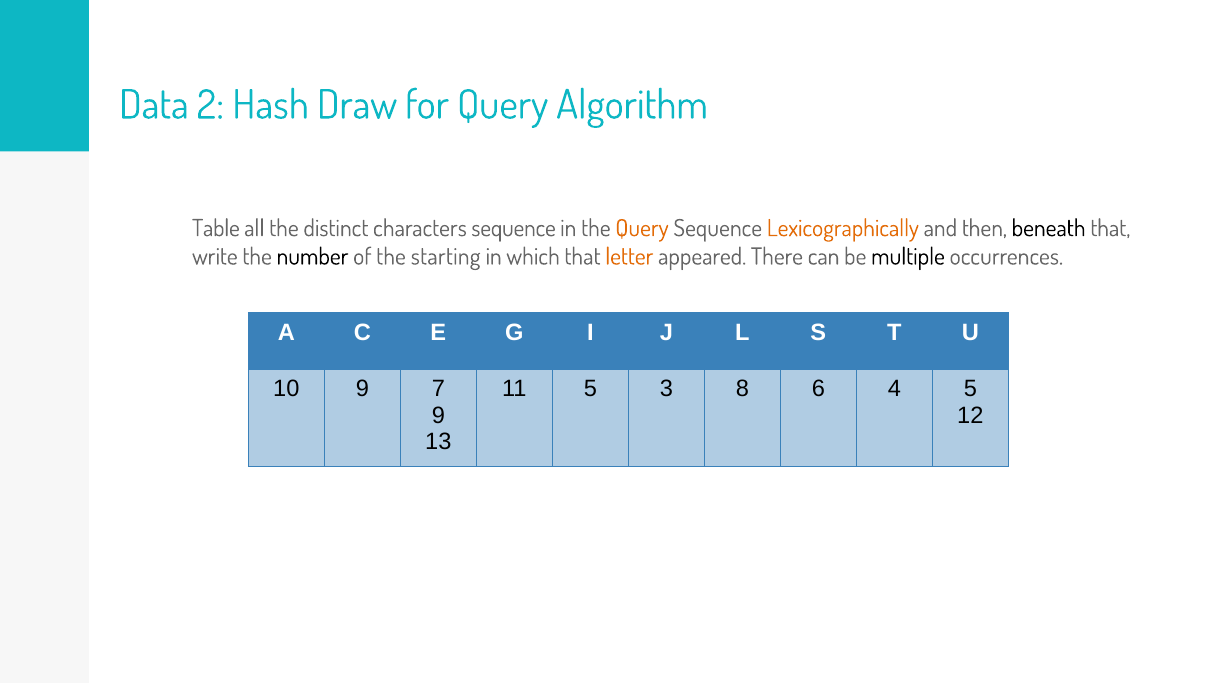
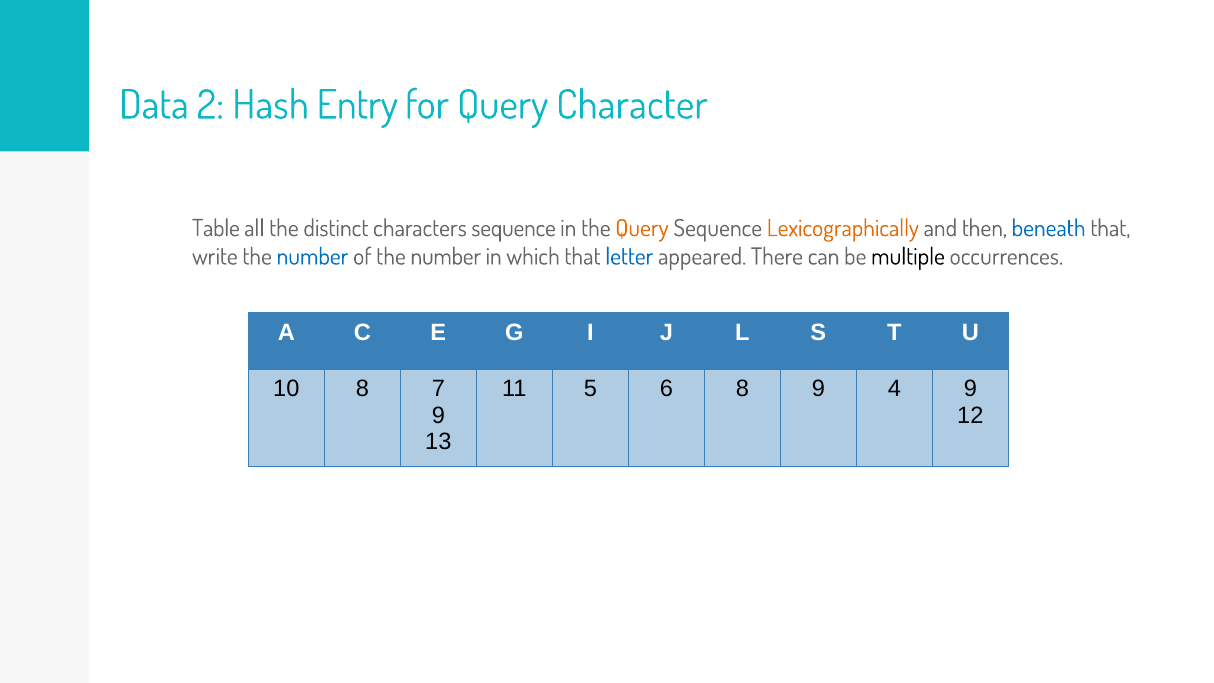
Draw: Draw -> Entry
Algorithm: Algorithm -> Character
beneath colour: black -> blue
number at (313, 257) colour: black -> blue
of the starting: starting -> number
letter colour: orange -> blue
10 9: 9 -> 8
3: 3 -> 6
8 6: 6 -> 9
4 5: 5 -> 9
